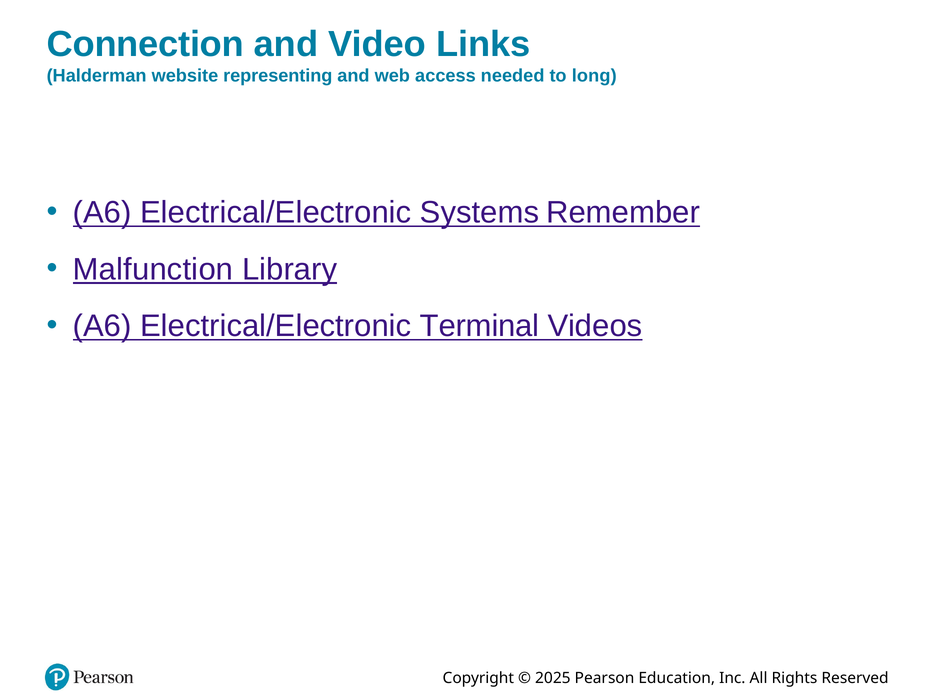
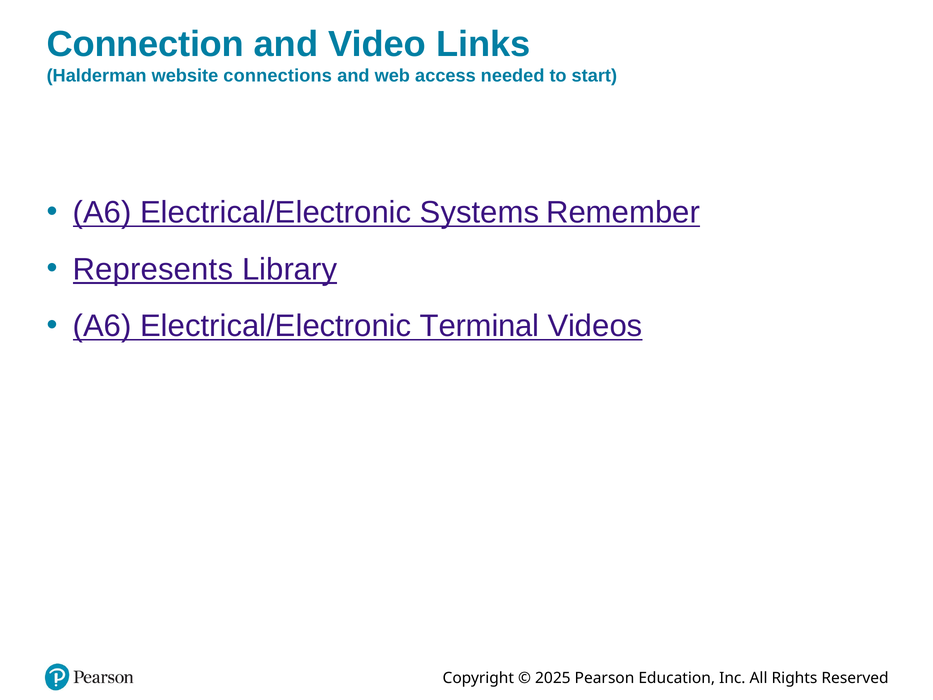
representing: representing -> connections
long: long -> start
Malfunction: Malfunction -> Represents
